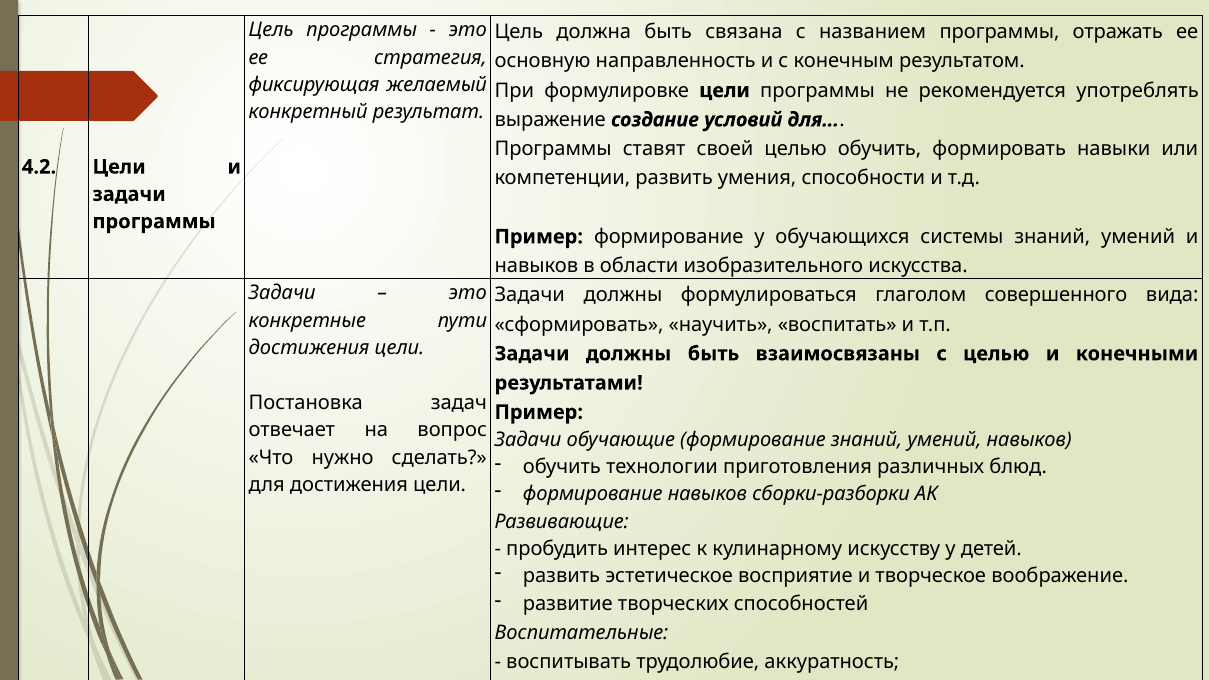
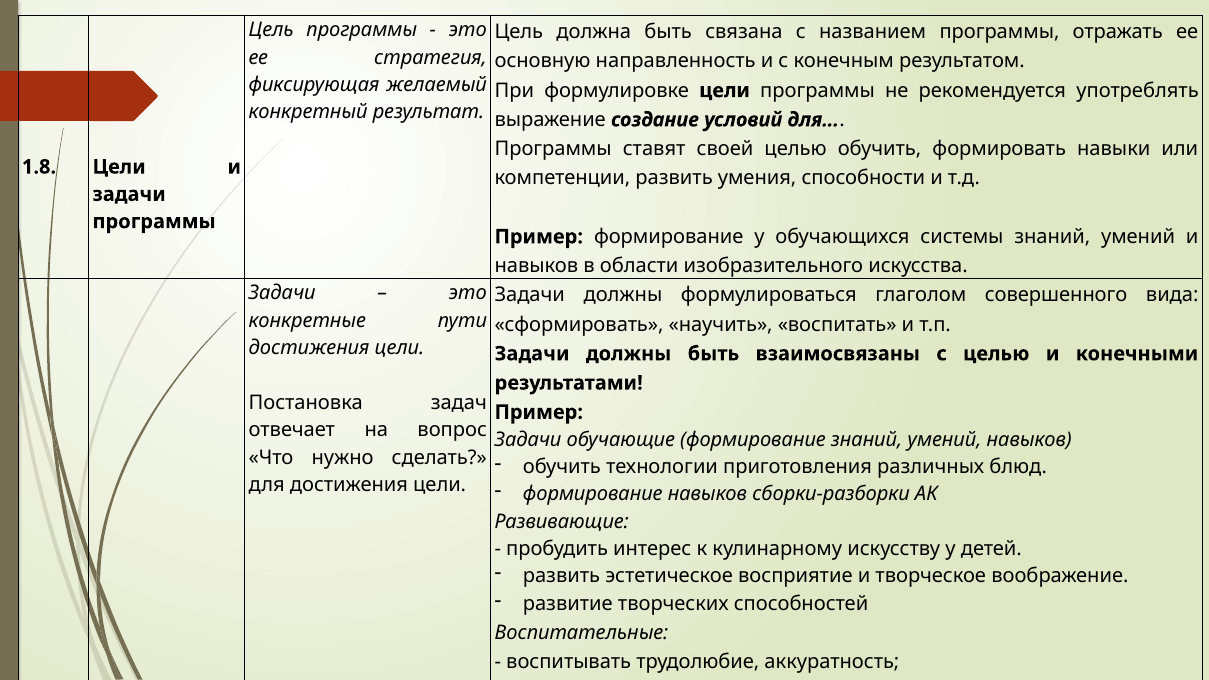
4.2: 4.2 -> 1.8
